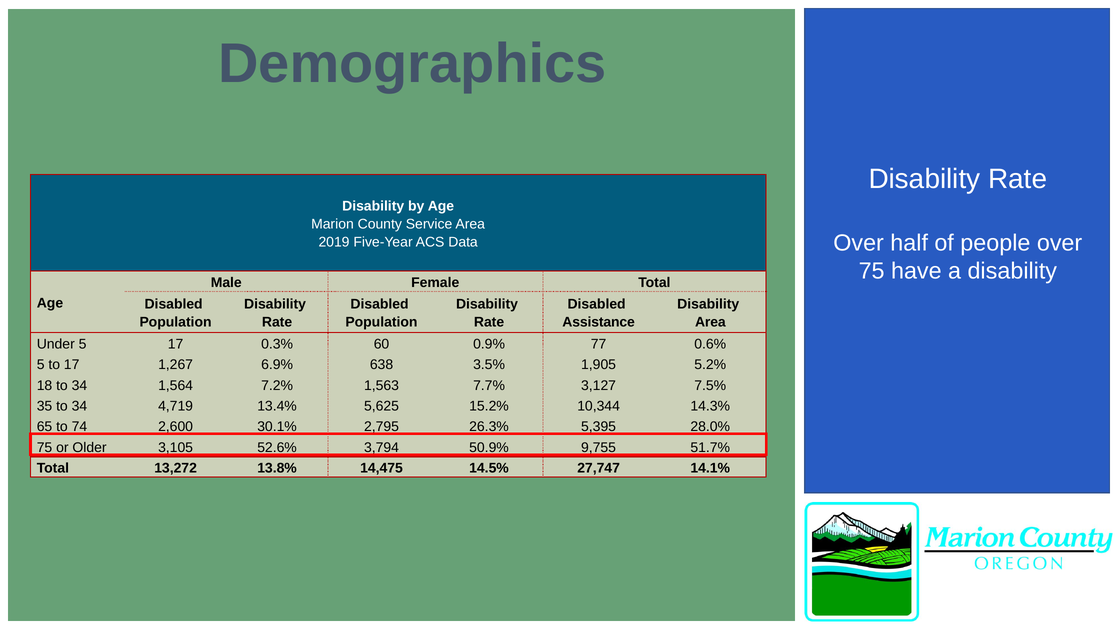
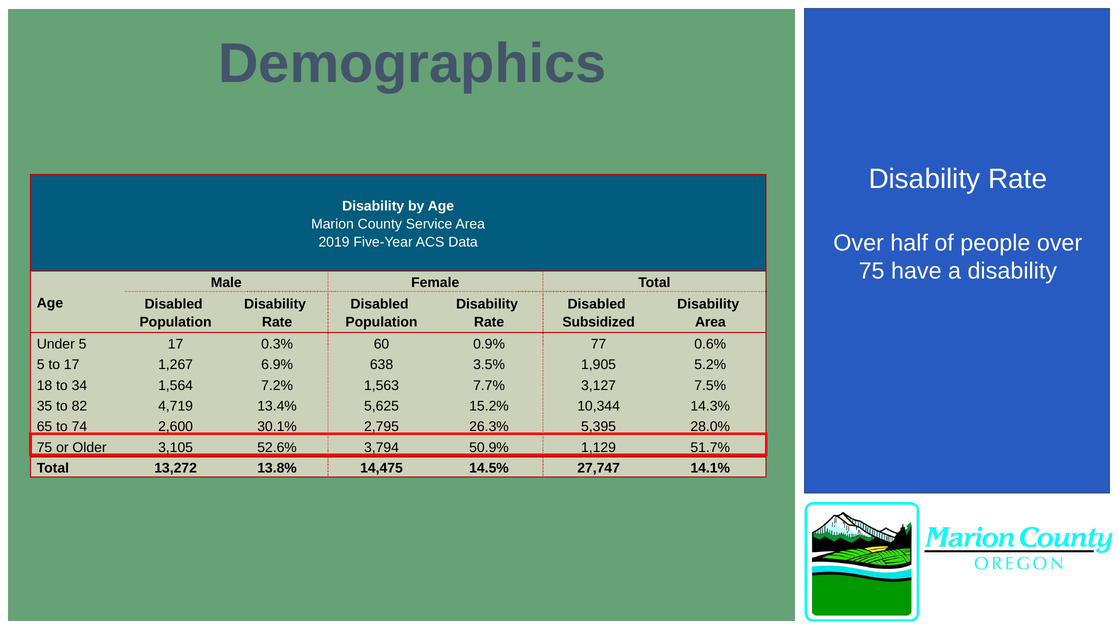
Assistance: Assistance -> Subsidized
35 to 34: 34 -> 82
9,755: 9,755 -> 1,129
